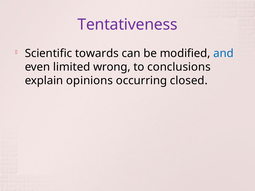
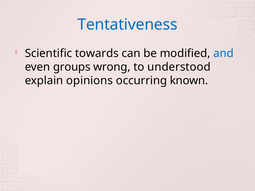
Tentativeness colour: purple -> blue
limited: limited -> groups
conclusions: conclusions -> understood
closed: closed -> known
